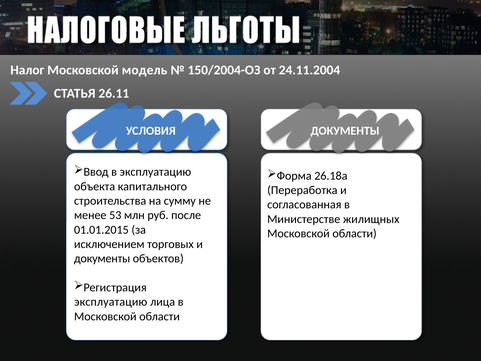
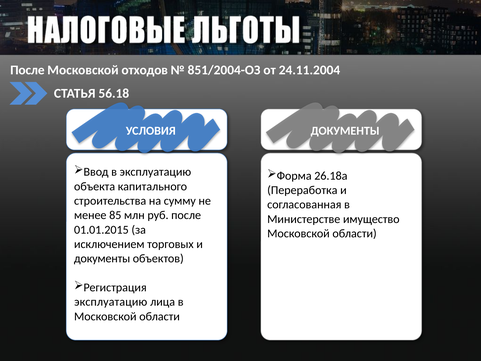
Налог at (27, 70): Налог -> После
модель: модель -> отходов
150/2004-ОЗ: 150/2004-ОЗ -> 851/2004-ОЗ
26.11: 26.11 -> 56.18
53: 53 -> 85
жилищных: жилищных -> имущество
